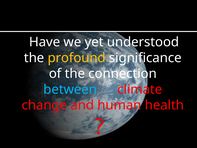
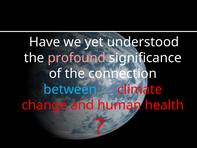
profound colour: yellow -> pink
